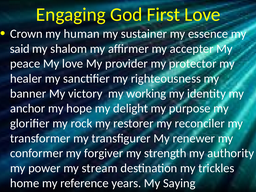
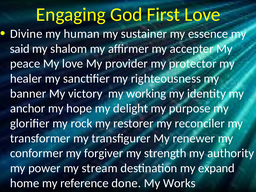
Crown: Crown -> Divine
trickles: trickles -> expand
years: years -> done
Saying: Saying -> Works
